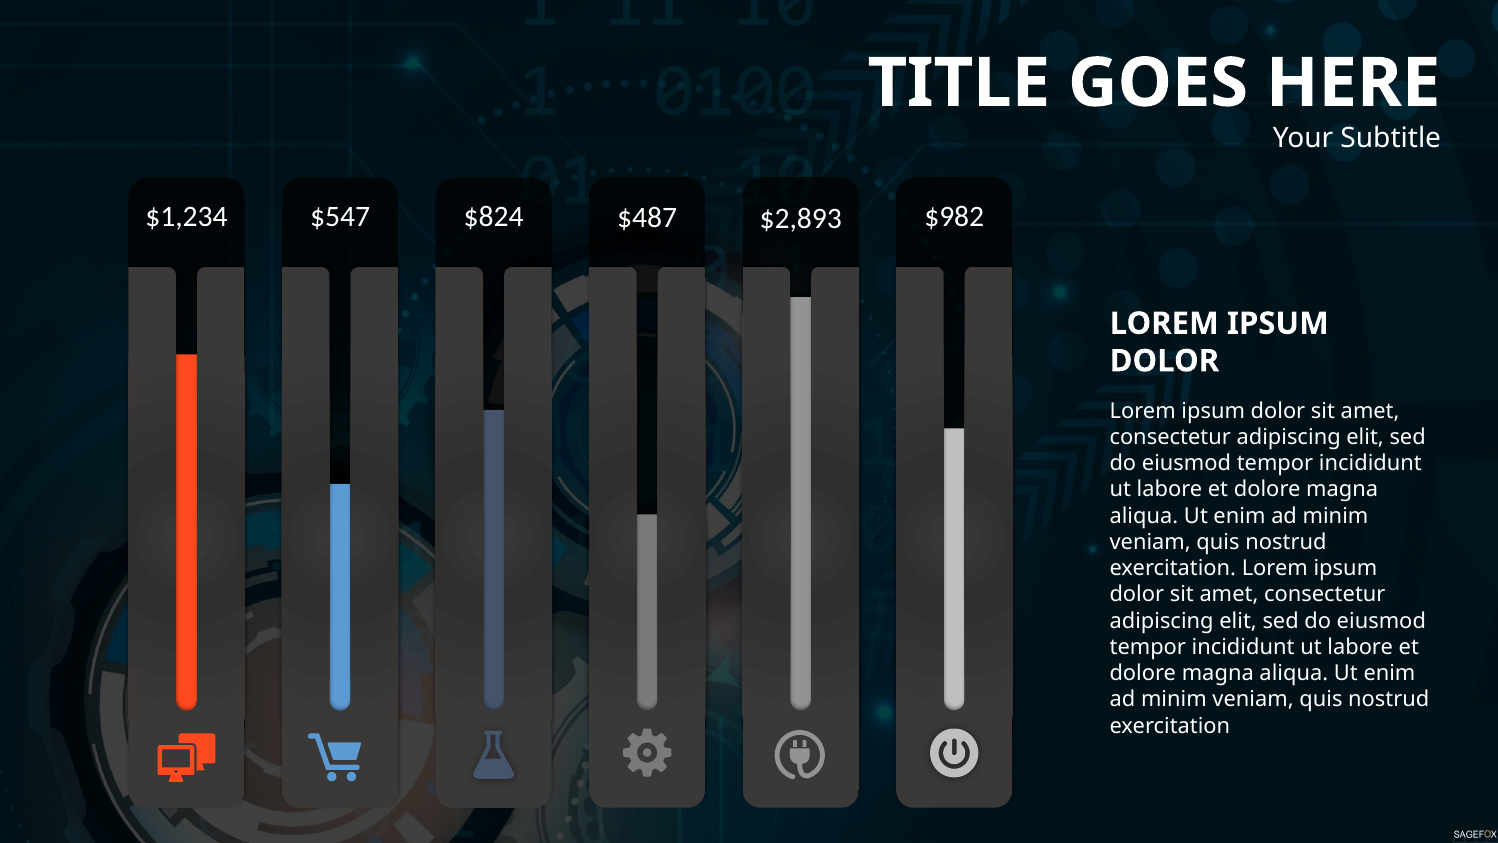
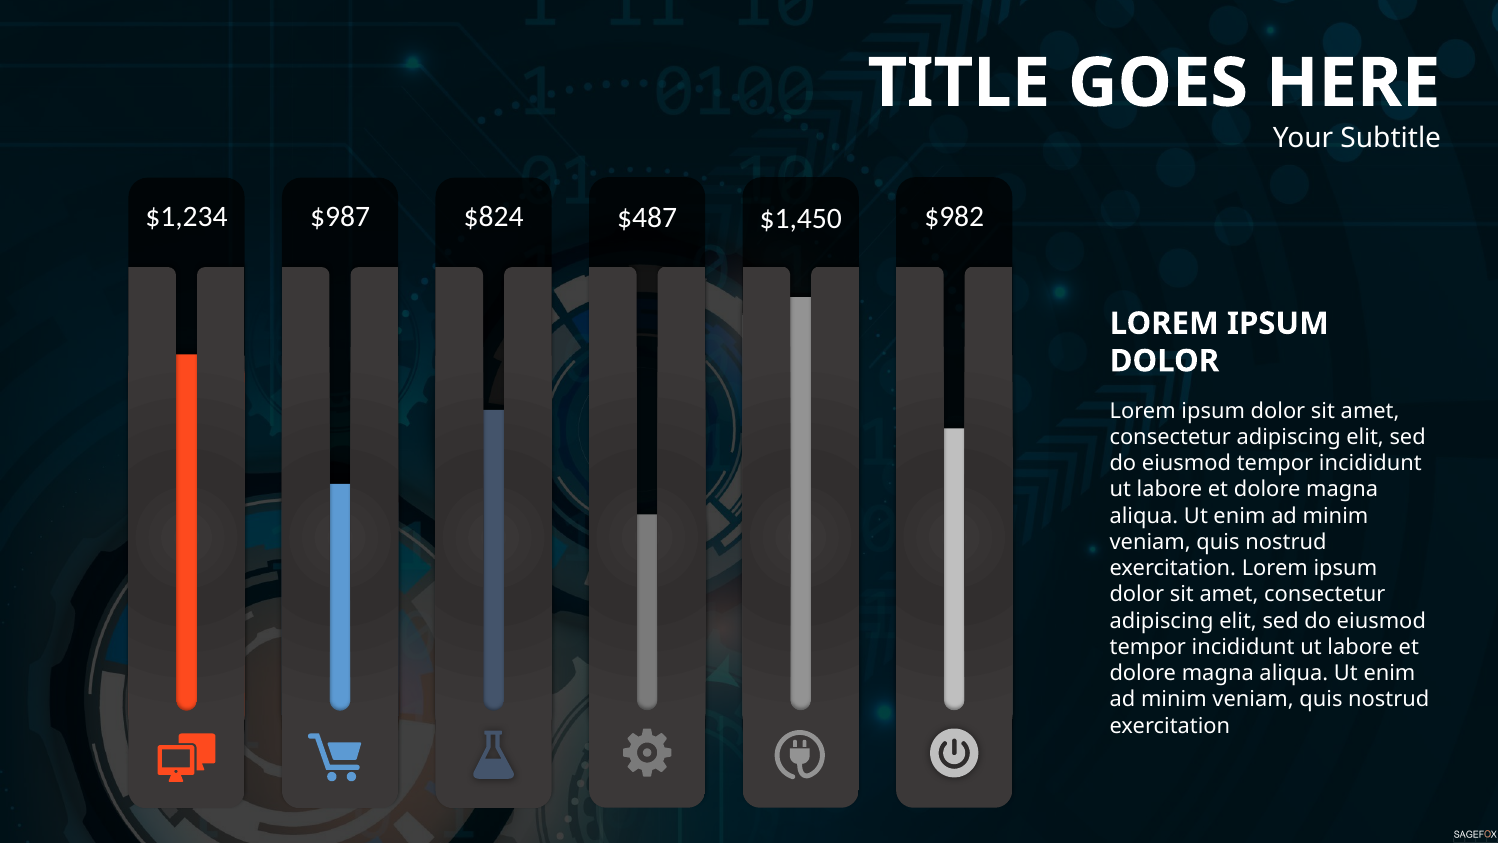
$547: $547 -> $987
$2,893: $2,893 -> $1,450
